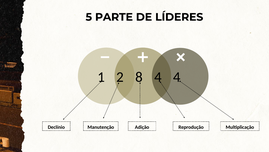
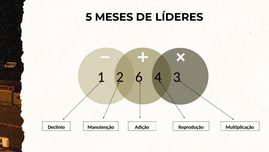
PARTE: PARTE -> MESES
8: 8 -> 6
4 4: 4 -> 3
